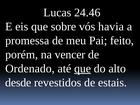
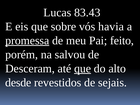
24.46: 24.46 -> 83.43
promessa underline: none -> present
vencer: vencer -> salvou
Ordenado: Ordenado -> Desceram
estais: estais -> sejais
